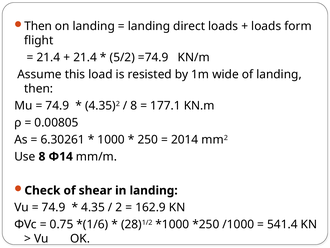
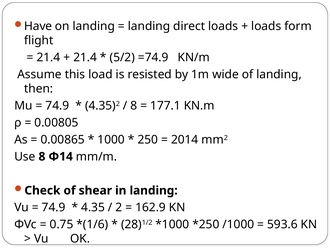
Then at (38, 26): Then -> Have
6.30261: 6.30261 -> 0.00865
541.4: 541.4 -> 593.6
